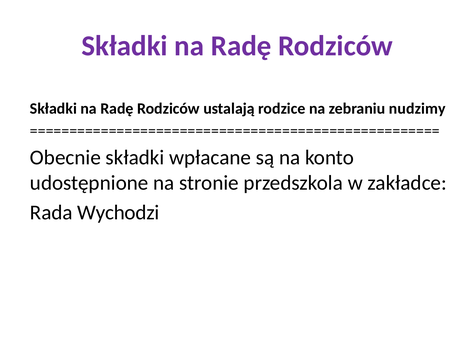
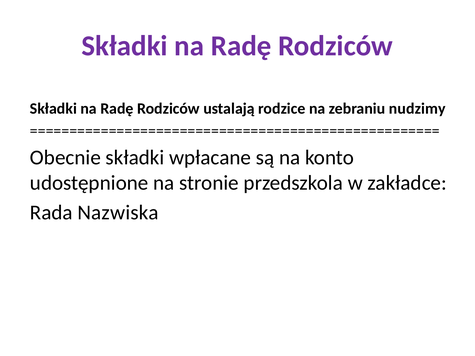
Wychodzi: Wychodzi -> Nazwiska
